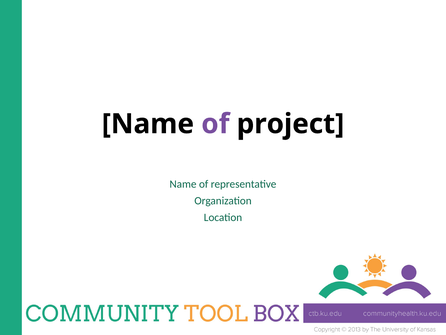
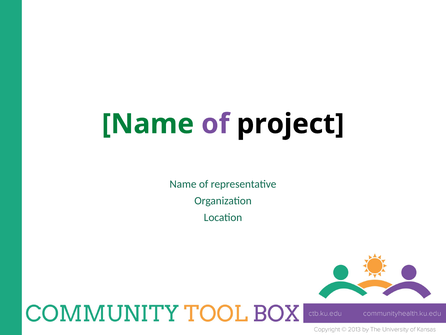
Name at (148, 124) colour: black -> green
